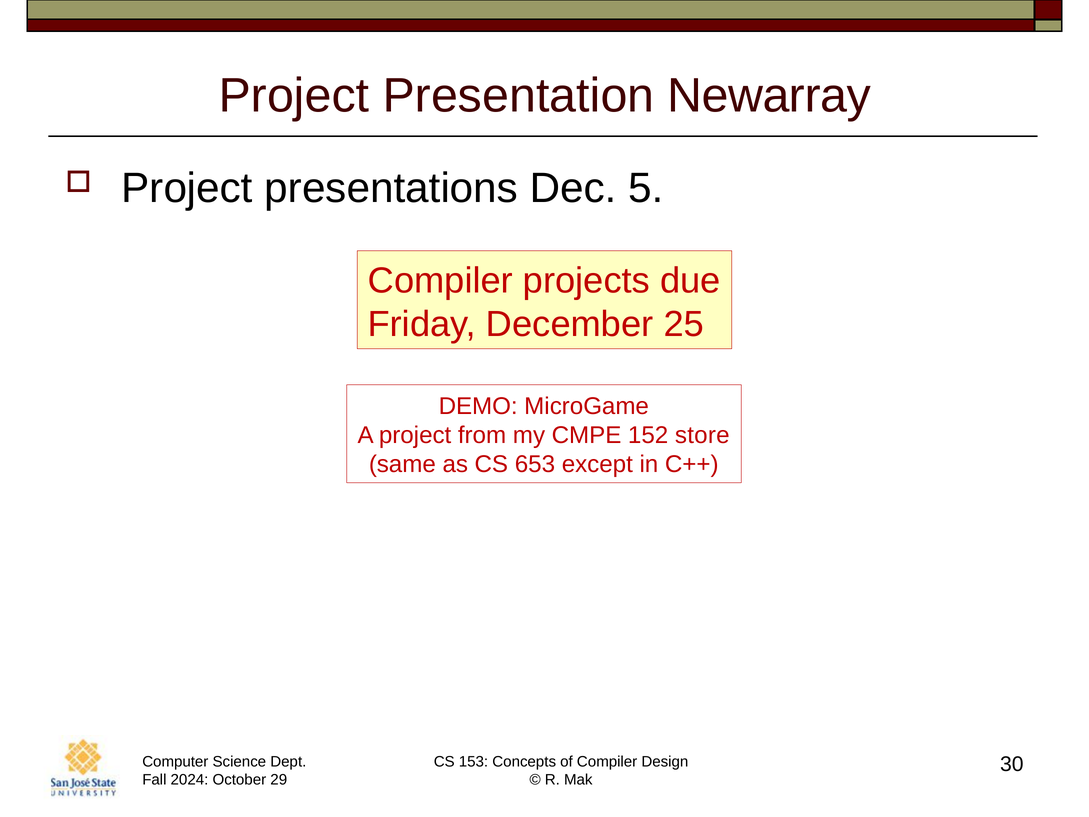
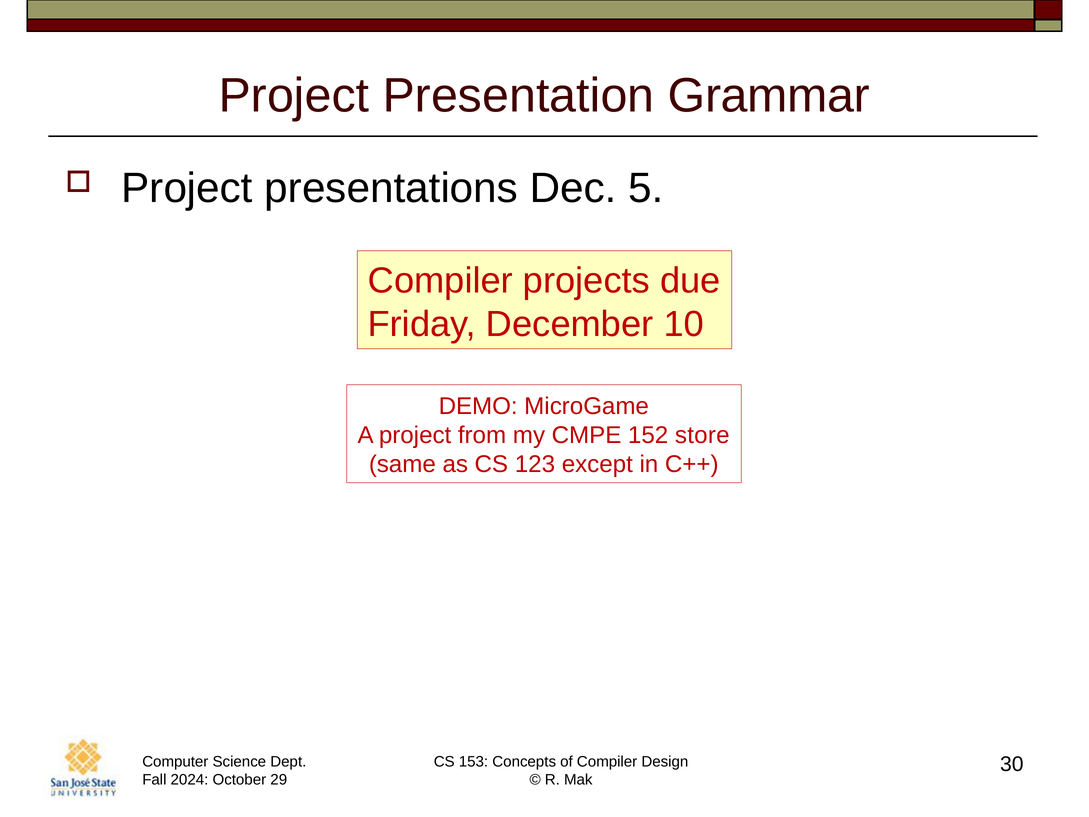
Newarray: Newarray -> Grammar
25: 25 -> 10
653: 653 -> 123
